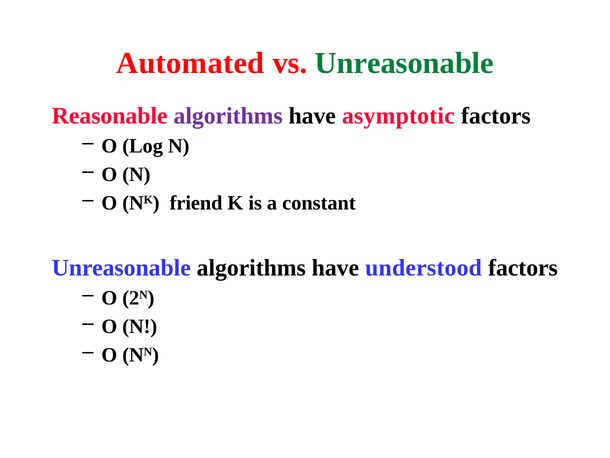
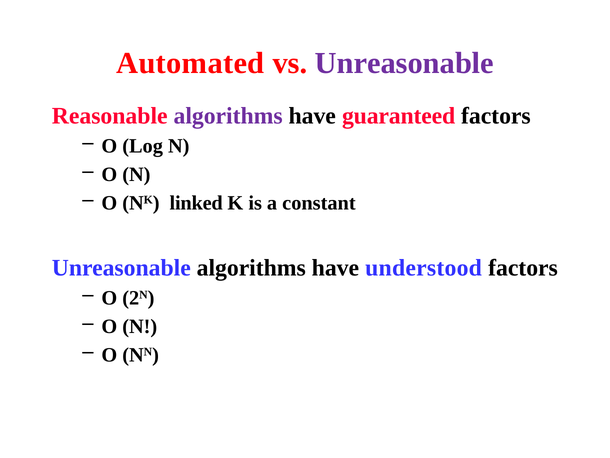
Unreasonable at (404, 63) colour: green -> purple
asymptotic: asymptotic -> guaranteed
friend: friend -> linked
